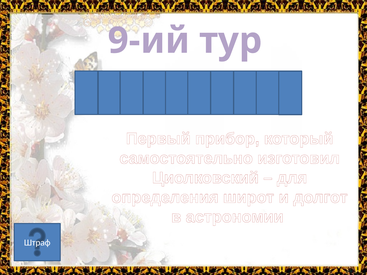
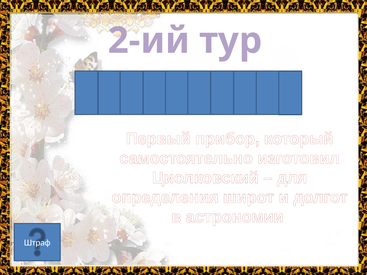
9-ий: 9-ий -> 2-ий
